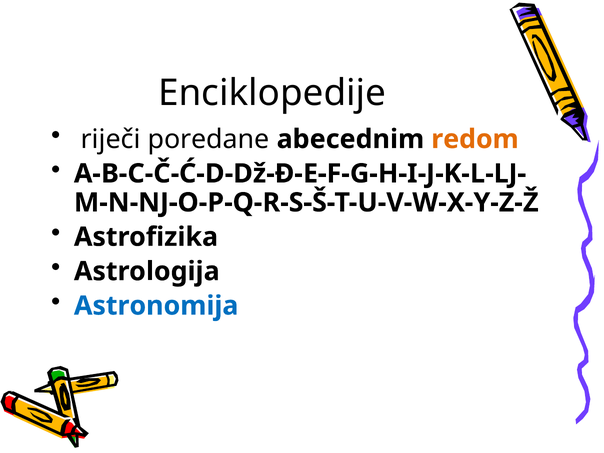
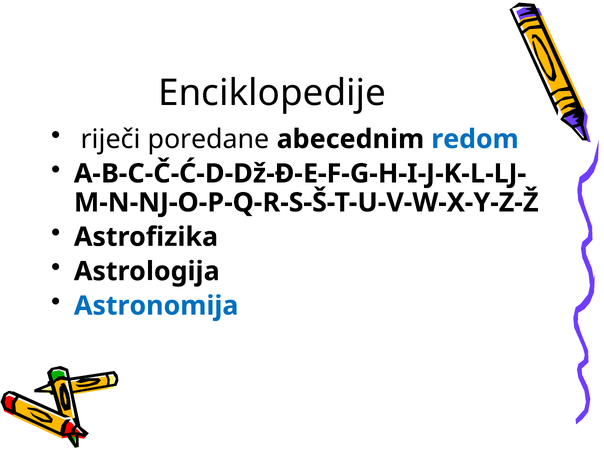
redom colour: orange -> blue
